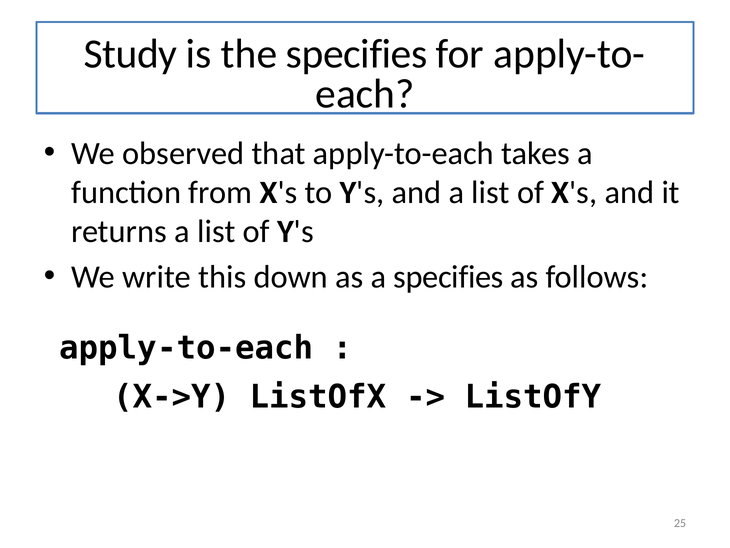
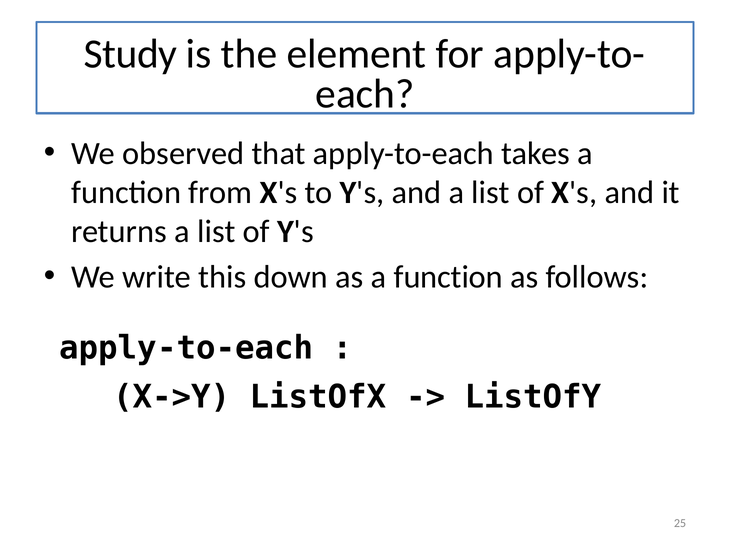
the specifies: specifies -> element
as a specifies: specifies -> function
